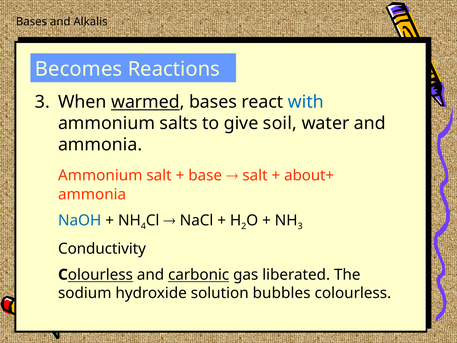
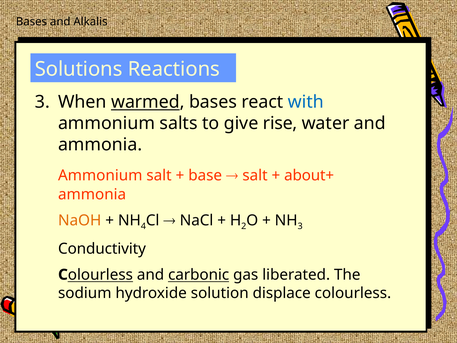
Becomes: Becomes -> Solutions
soil: soil -> rise
NaOH colour: blue -> orange
bubbles: bubbles -> displace
